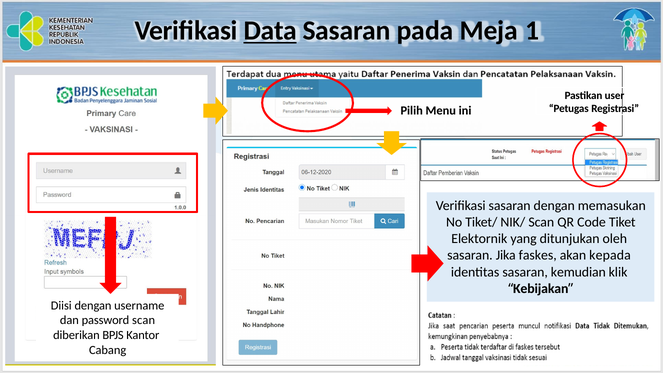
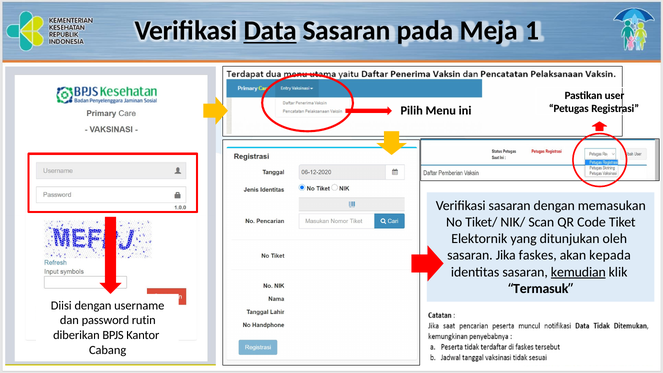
kemudian underline: none -> present
Kebijakan: Kebijakan -> Termasuk
password scan: scan -> rutin
